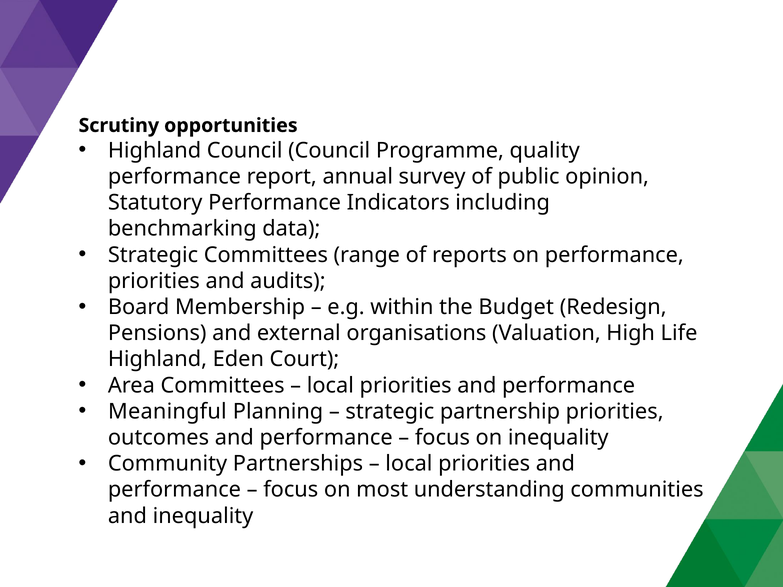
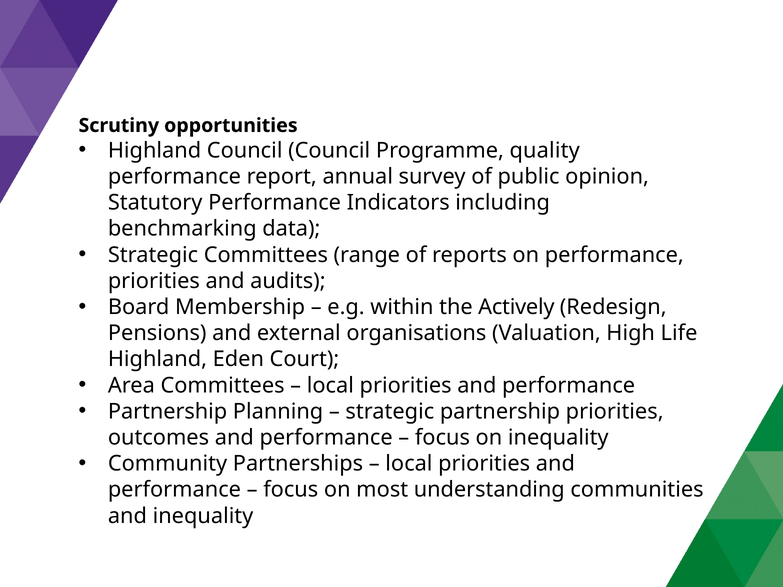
Budget: Budget -> Actively
Meaningful at (167, 412): Meaningful -> Partnership
